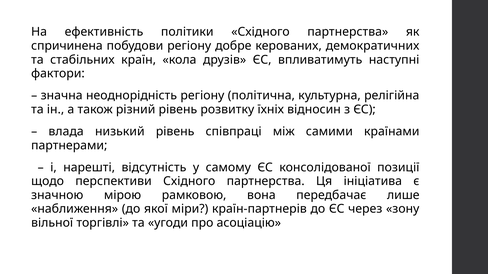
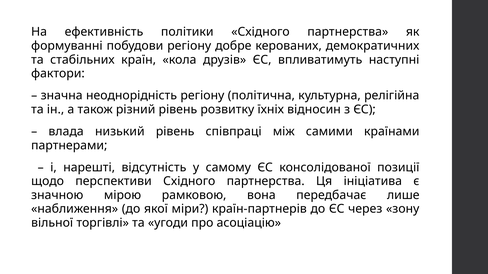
спричинена: спричинена -> формуванні
